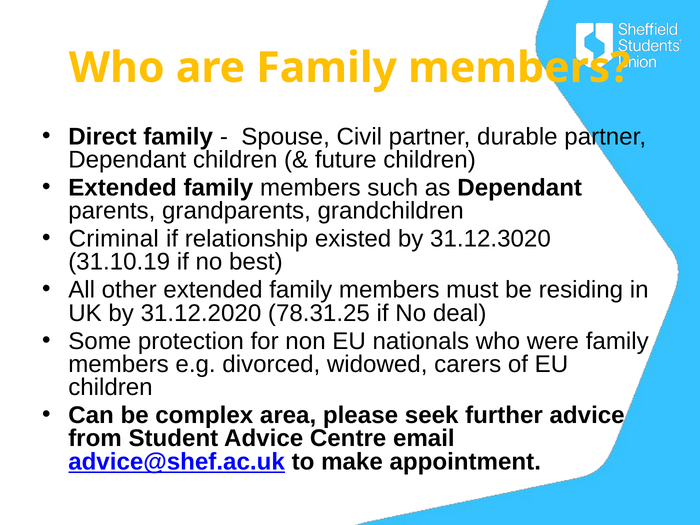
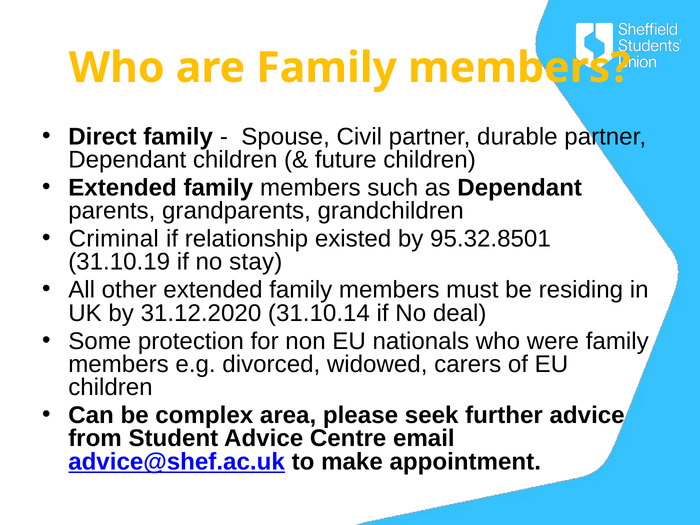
31.12.3020: 31.12.3020 -> 95.32.8501
best: best -> stay
78.31.25: 78.31.25 -> 31.10.14
